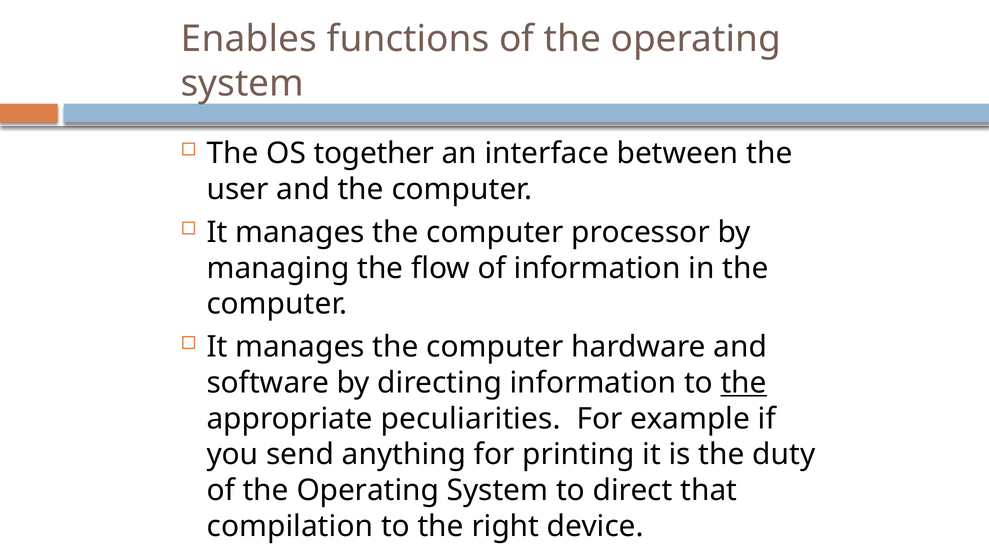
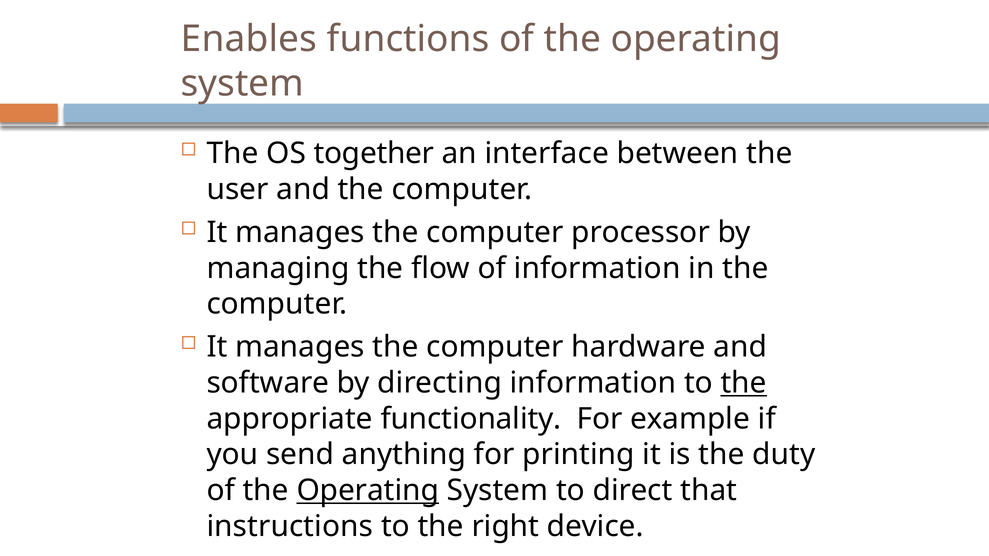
peculiarities: peculiarities -> functionality
Operating at (368, 491) underline: none -> present
compilation: compilation -> instructions
